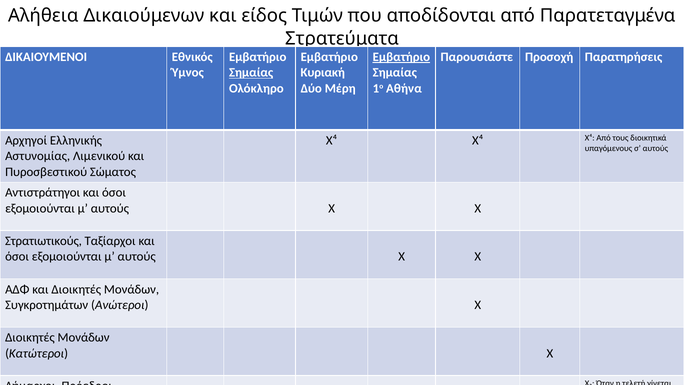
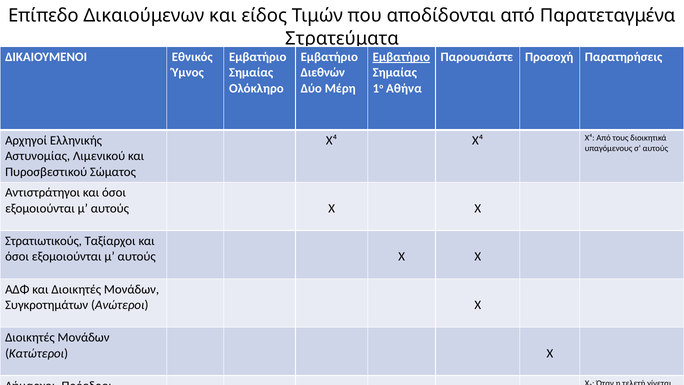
Αλήθεια: Αλήθεια -> Επίπεδο
Σημαίας at (251, 73) underline: present -> none
Κυριακή: Κυριακή -> Διεθνών
